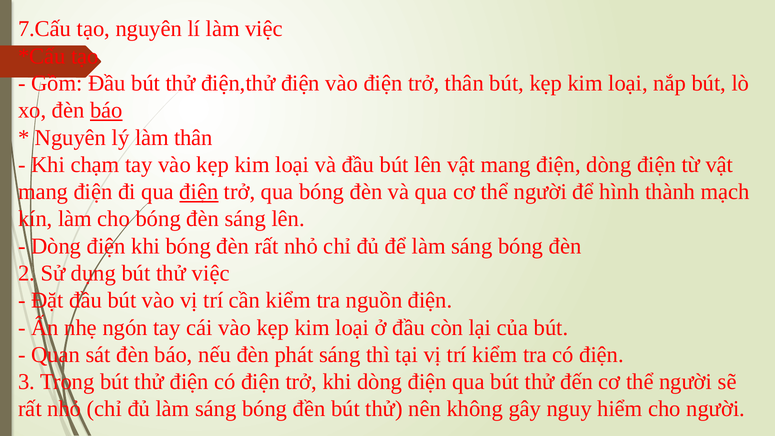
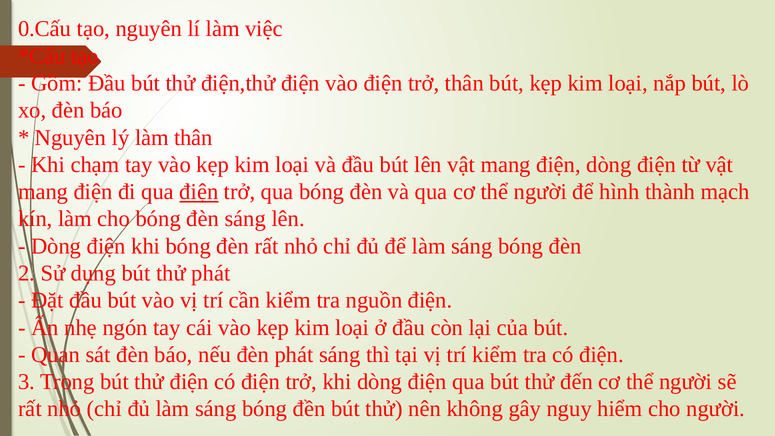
7.Cấu: 7.Cấu -> 0.Cấu
báo at (106, 110) underline: present -> none
thử việc: việc -> phát
